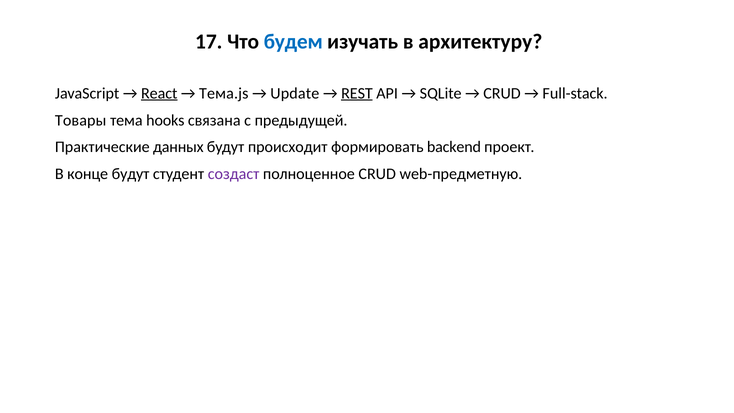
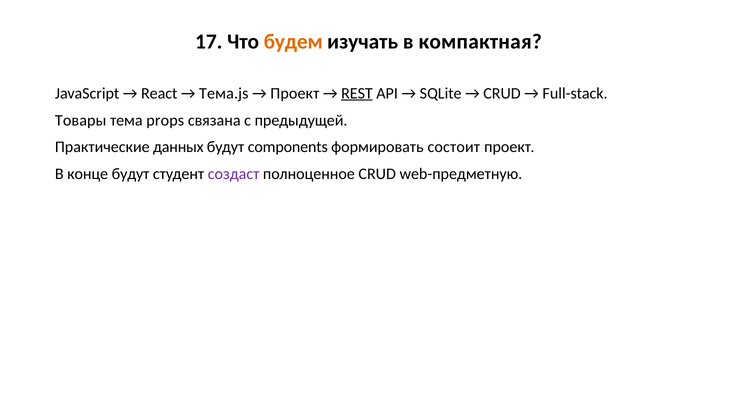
будем colour: blue -> orange
архитектуру: архитектуру -> компактная
React underline: present -> none
Update at (295, 93): Update -> Проект
hooks: hooks -> props
происходит: происходит -> components
backend: backend -> состоит
